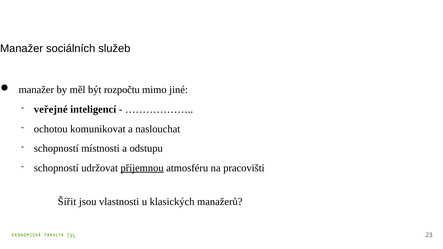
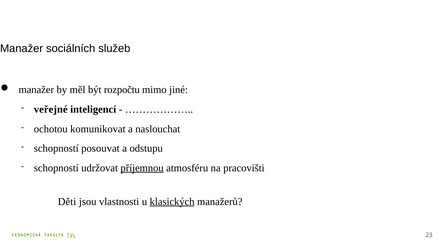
místnosti: místnosti -> posouvat
Šířit: Šířit -> Děti
klasických underline: none -> present
